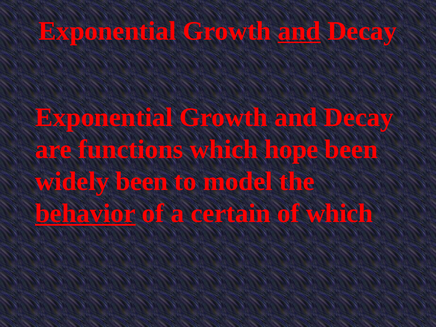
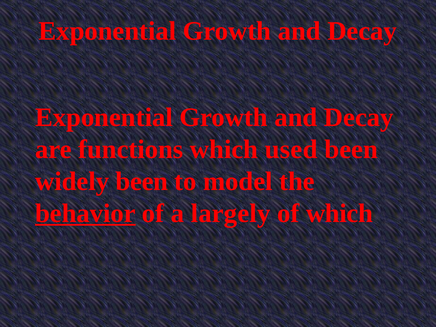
and at (299, 31) underline: present -> none
hope: hope -> used
certain: certain -> largely
